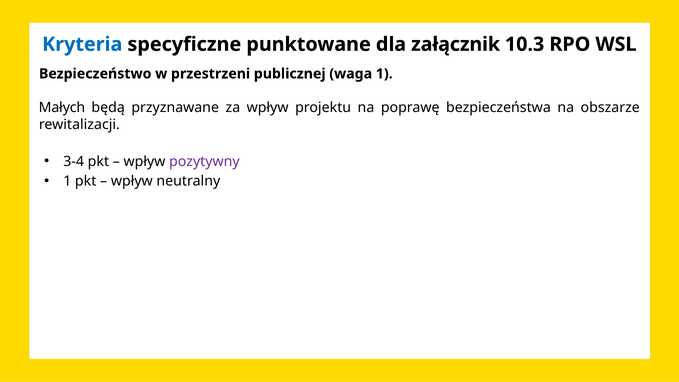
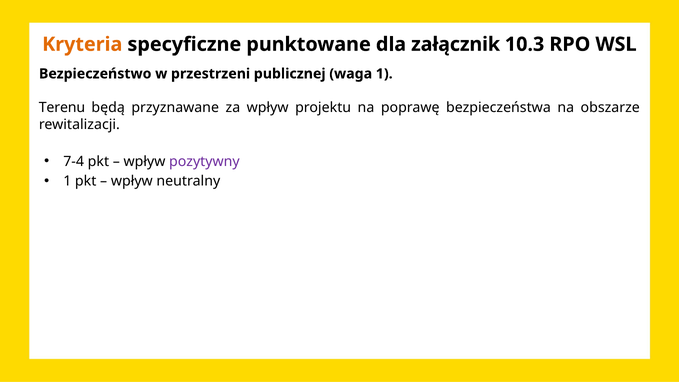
Kryteria colour: blue -> orange
Małych: Małych -> Terenu
3-4: 3-4 -> 7-4
